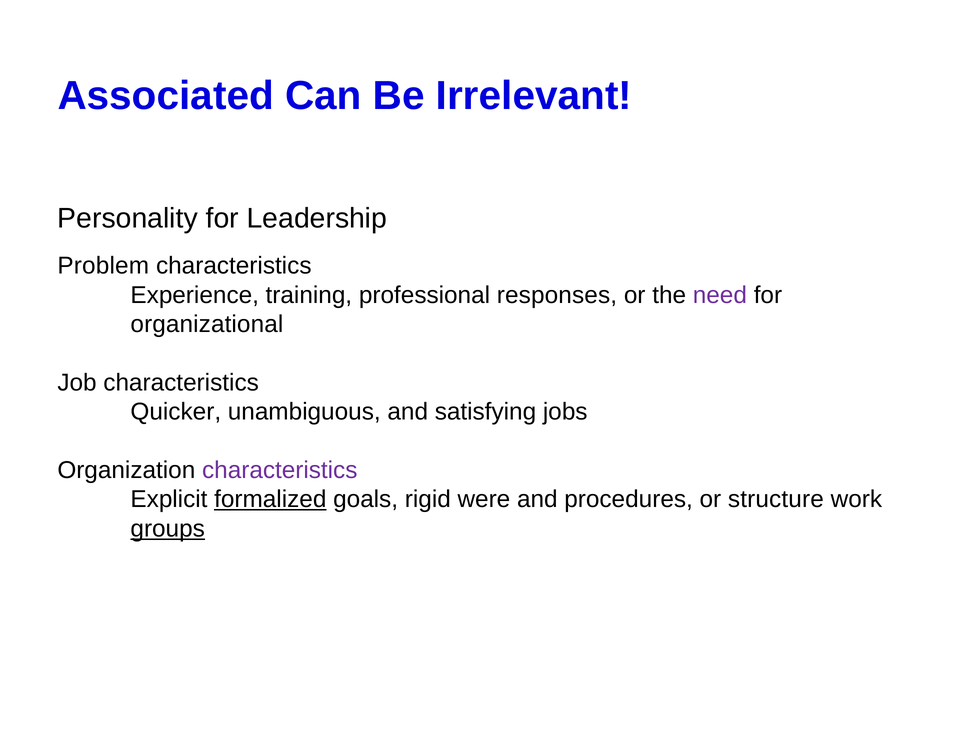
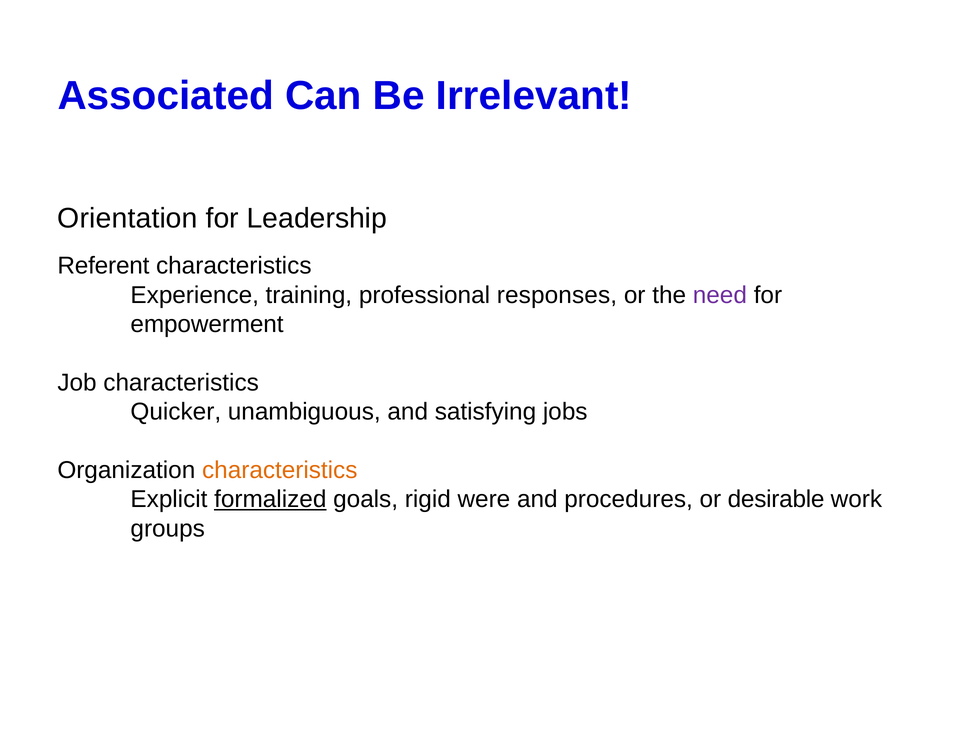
Personality: Personality -> Orientation
Problem: Problem -> Referent
organizational: organizational -> empowerment
characteristics at (280, 471) colour: purple -> orange
structure: structure -> desirable
groups underline: present -> none
